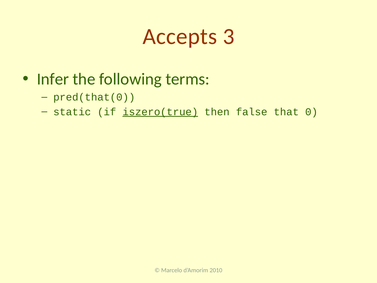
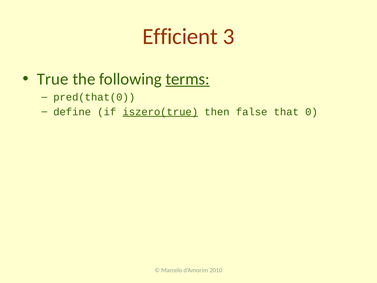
Accepts: Accepts -> Efficient
Infer: Infer -> True
terms underline: none -> present
static: static -> define
